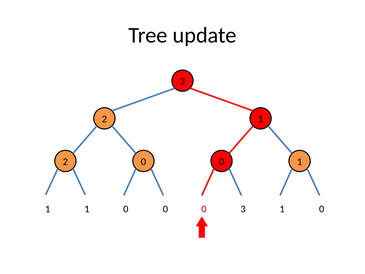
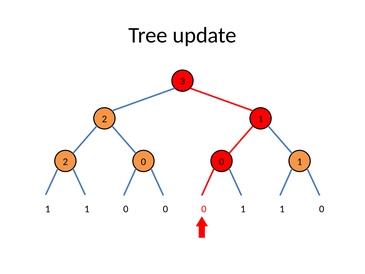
0 0 0 3: 3 -> 1
